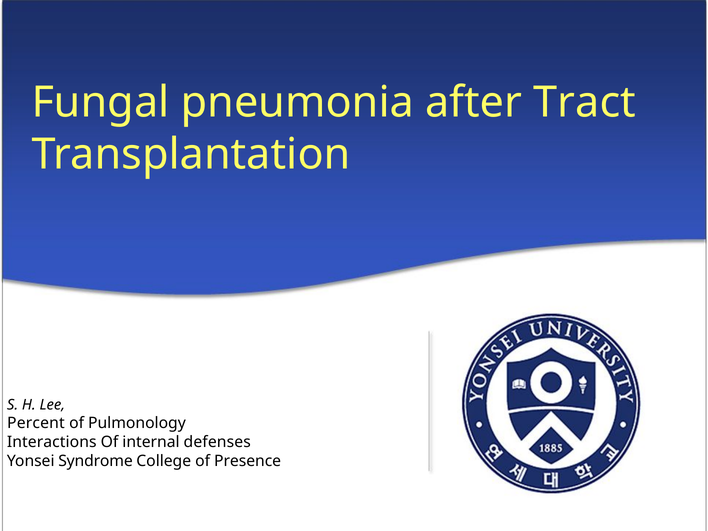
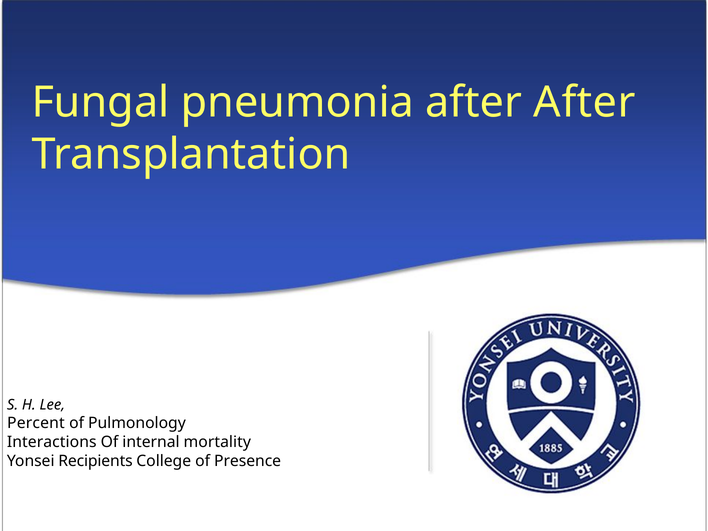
after Tract: Tract -> After
defenses: defenses -> mortality
Syndrome: Syndrome -> Recipients
